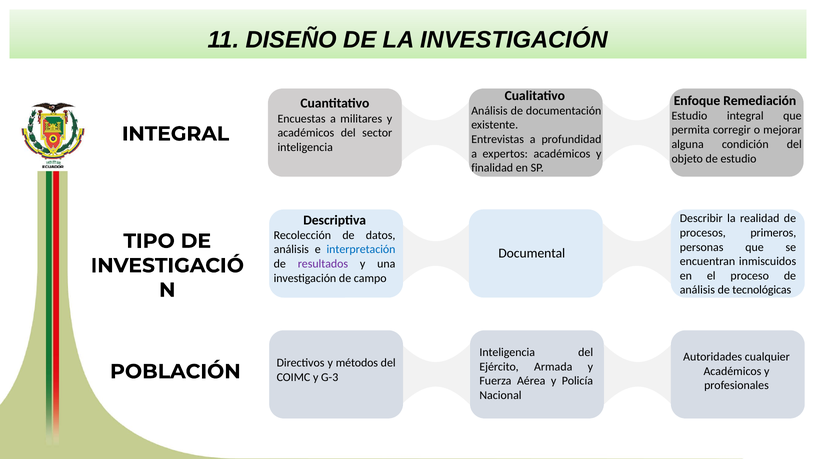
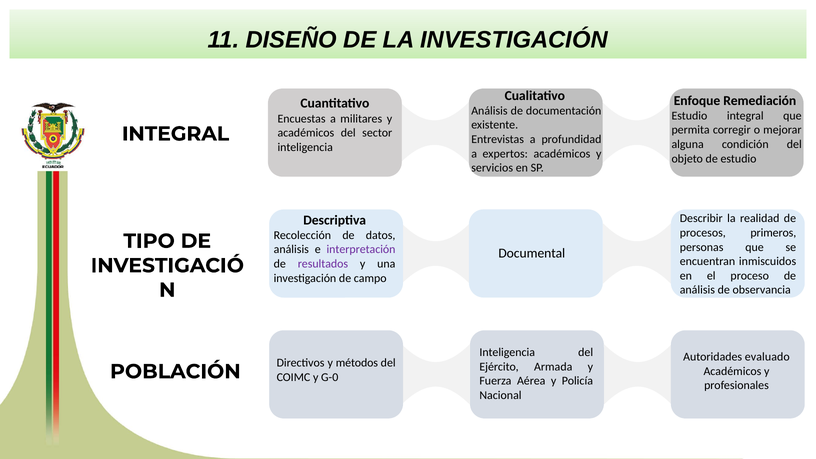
finalidad: finalidad -> servicios
interpretación colour: blue -> purple
tecnológicas: tecnológicas -> observancia
cualquier: cualquier -> evaluado
G-3: G-3 -> G-0
